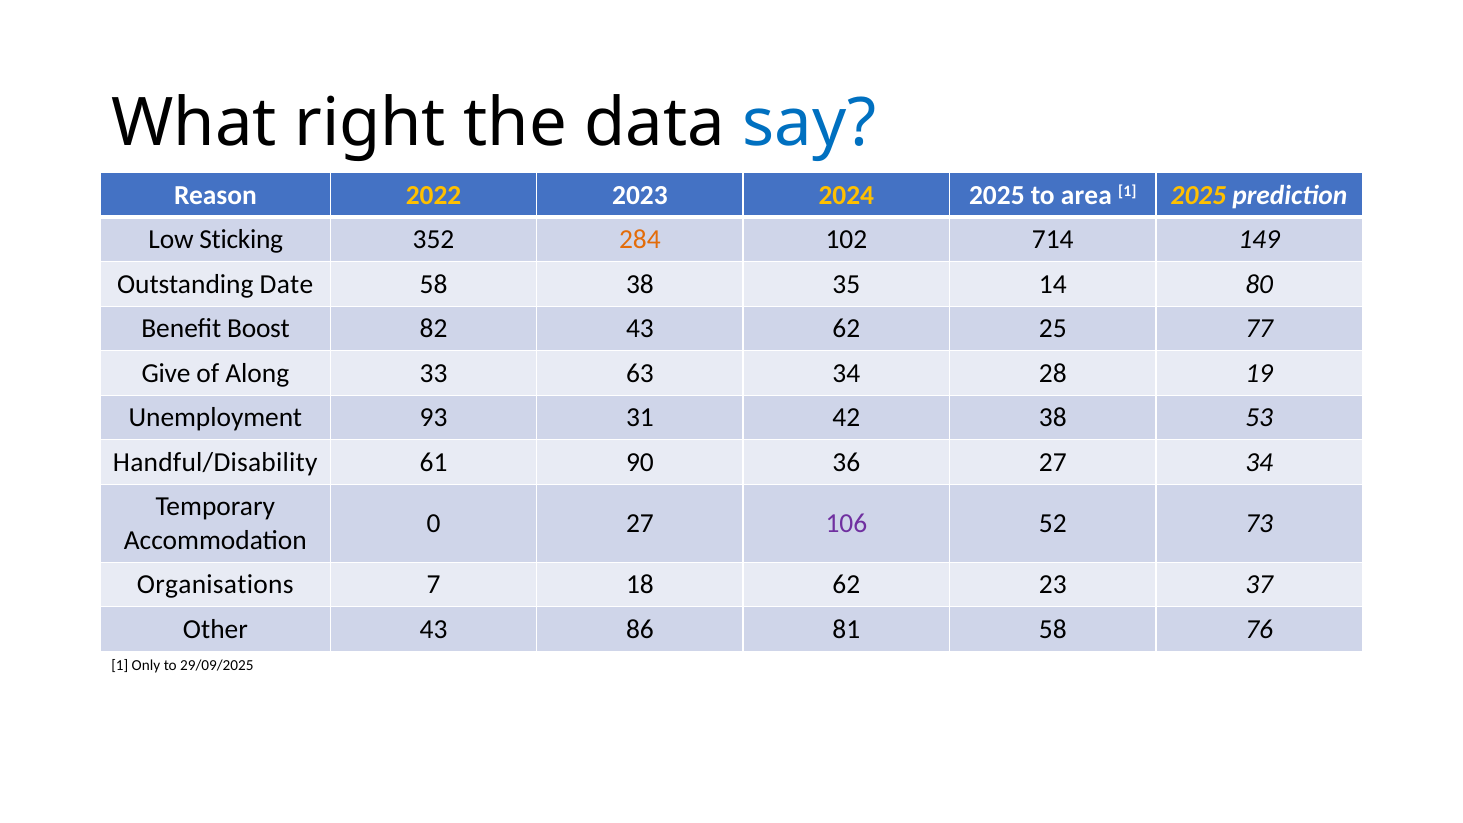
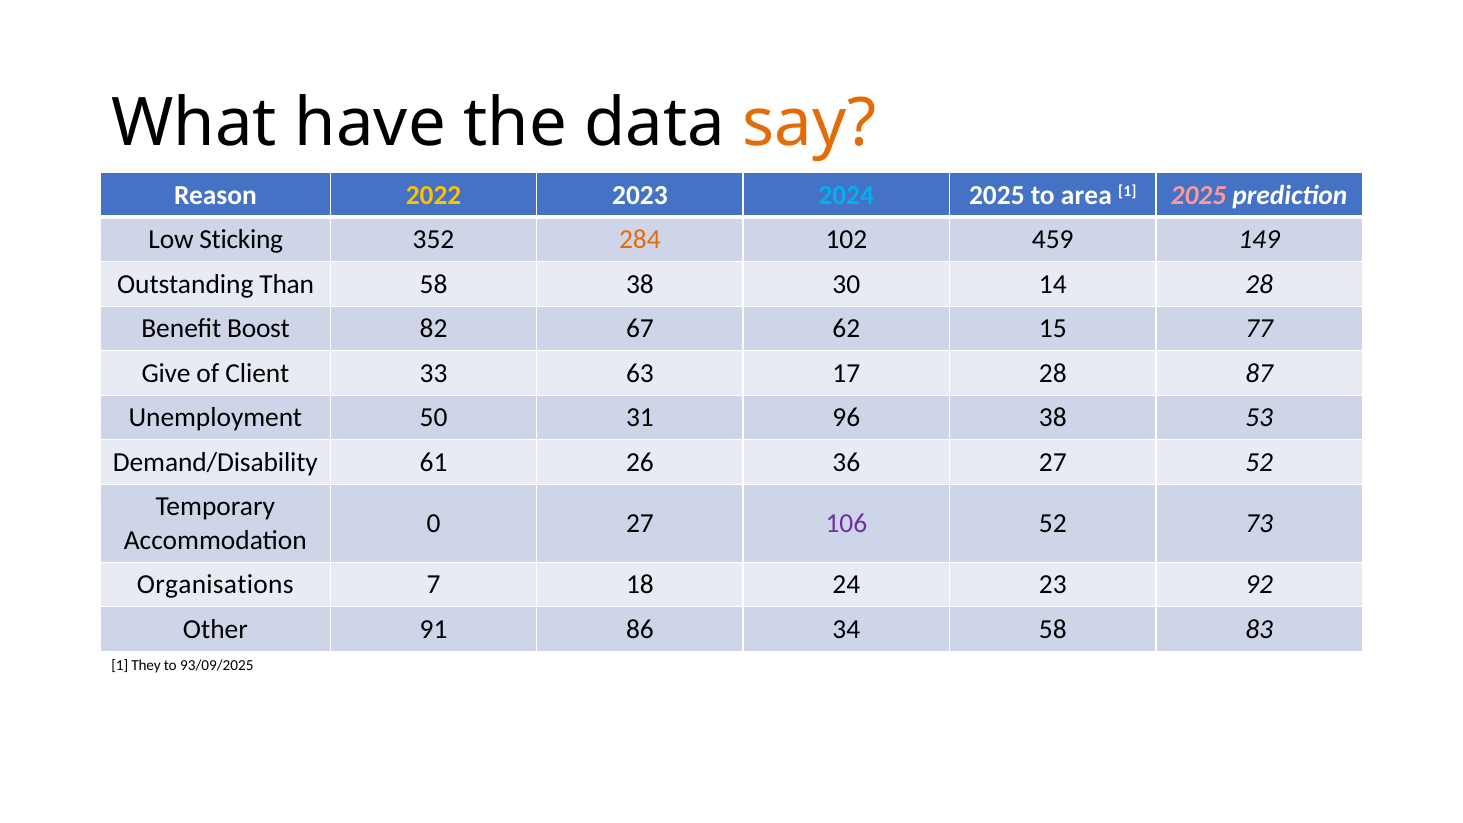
right: right -> have
say colour: blue -> orange
2024 colour: yellow -> light blue
2025 at (1198, 195) colour: yellow -> pink
714: 714 -> 459
Date: Date -> Than
35: 35 -> 30
14 80: 80 -> 28
82 43: 43 -> 67
25: 25 -> 15
Along: Along -> Client
63 34: 34 -> 17
19: 19 -> 87
93: 93 -> 50
42: 42 -> 96
Handful/Disability: Handful/Disability -> Demand/Disability
90: 90 -> 26
27 34: 34 -> 52
18 62: 62 -> 24
37: 37 -> 92
Other 43: 43 -> 91
81: 81 -> 34
76: 76 -> 83
Only: Only -> They
29/09/2025: 29/09/2025 -> 93/09/2025
